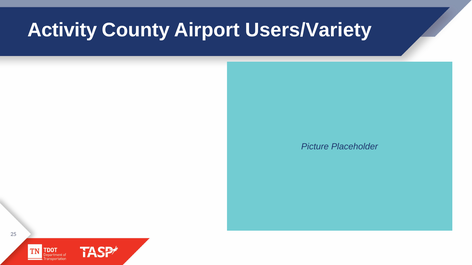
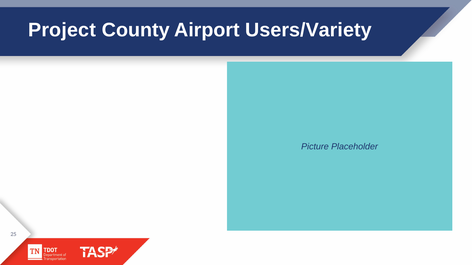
Activity: Activity -> Project
